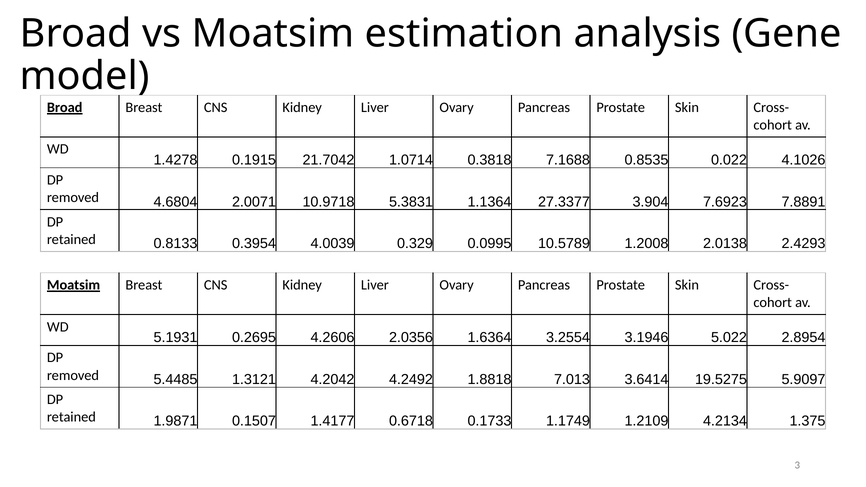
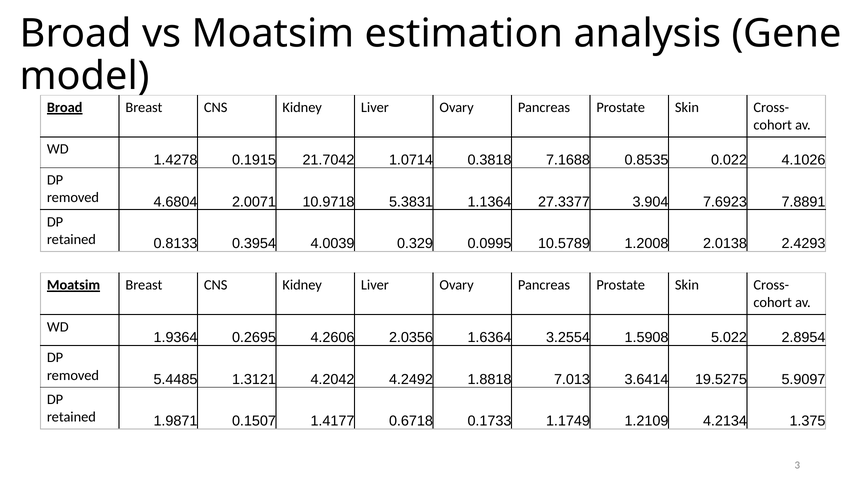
5.1931: 5.1931 -> 1.9364
3.1946: 3.1946 -> 1.5908
